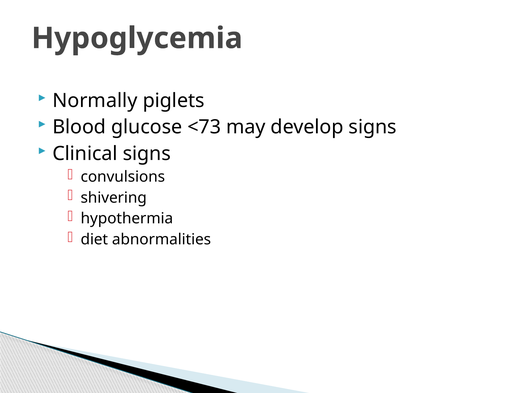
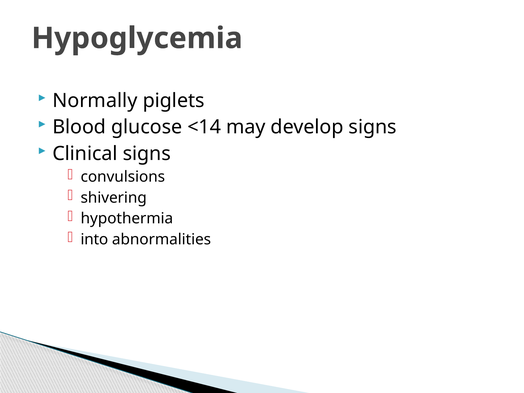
<73: <73 -> <14
diet: diet -> into
